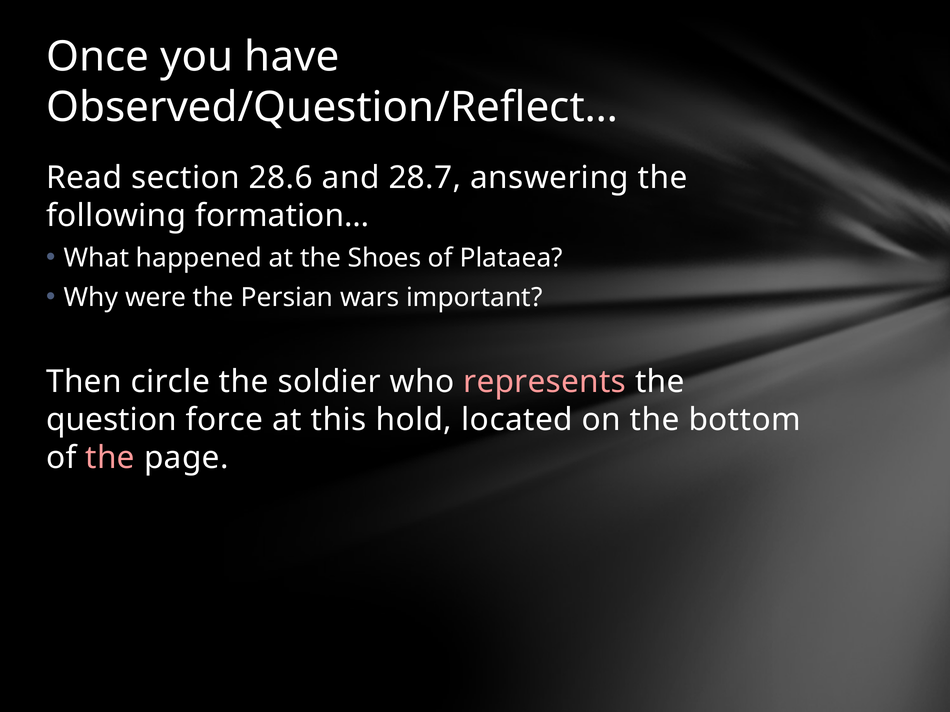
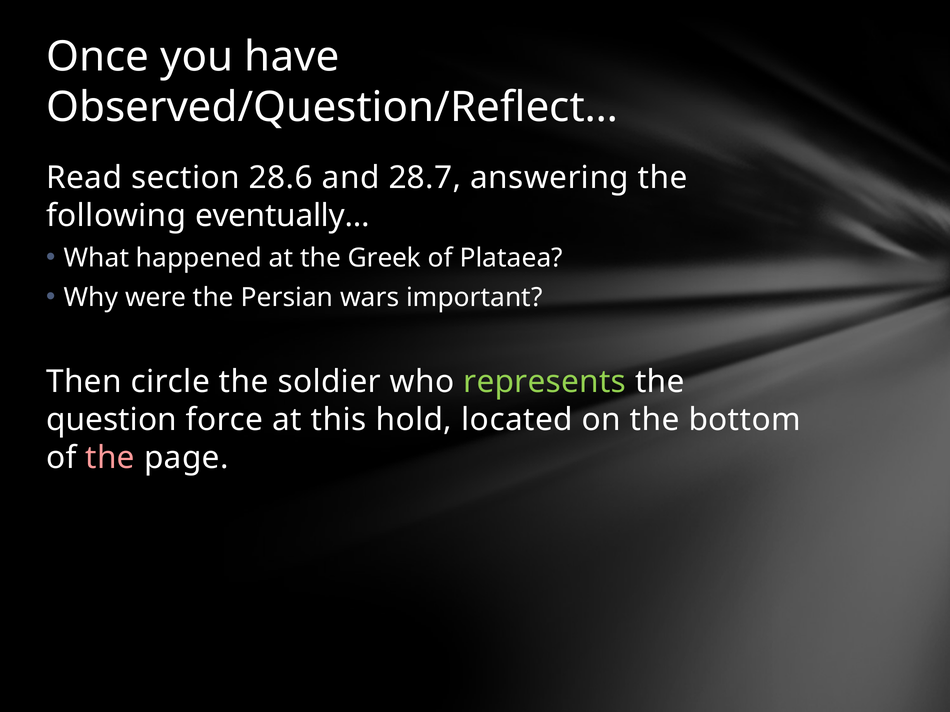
formation…: formation… -> eventually…
Shoes: Shoes -> Greek
represents colour: pink -> light green
